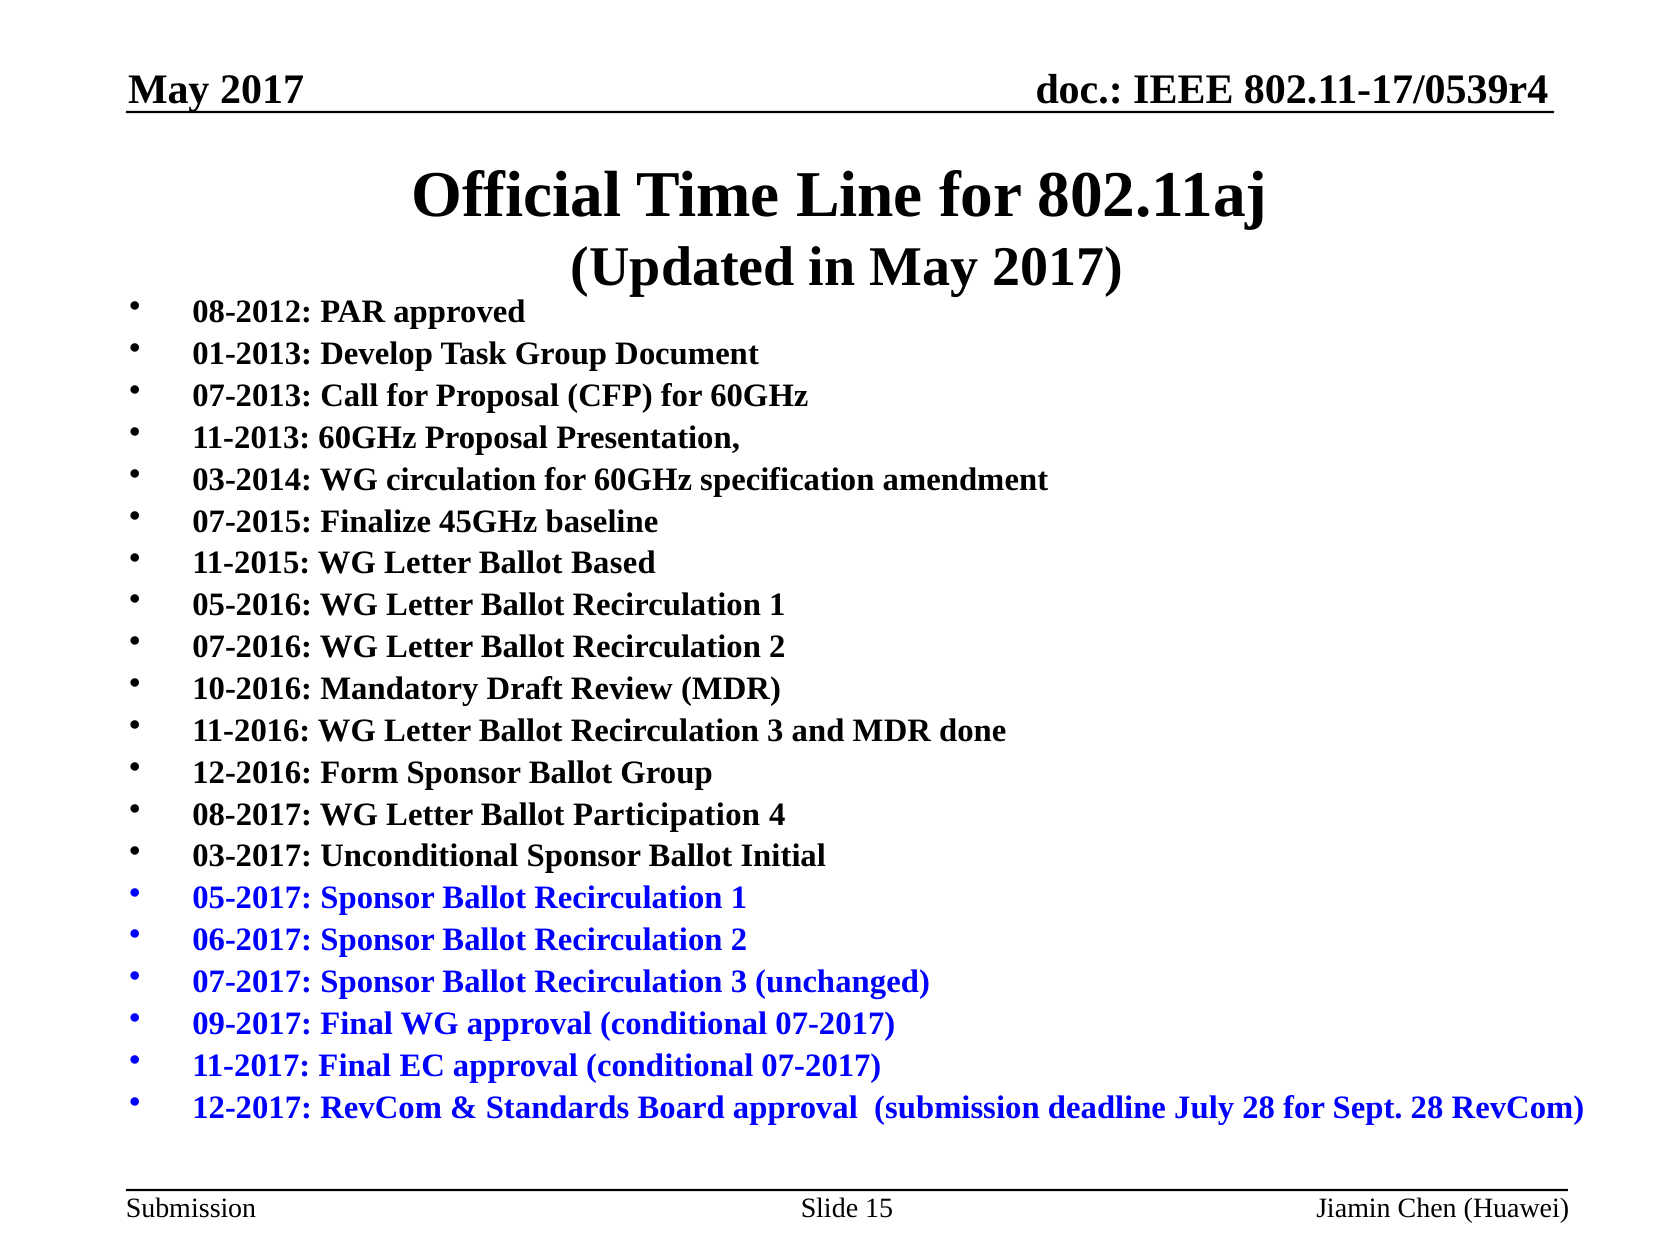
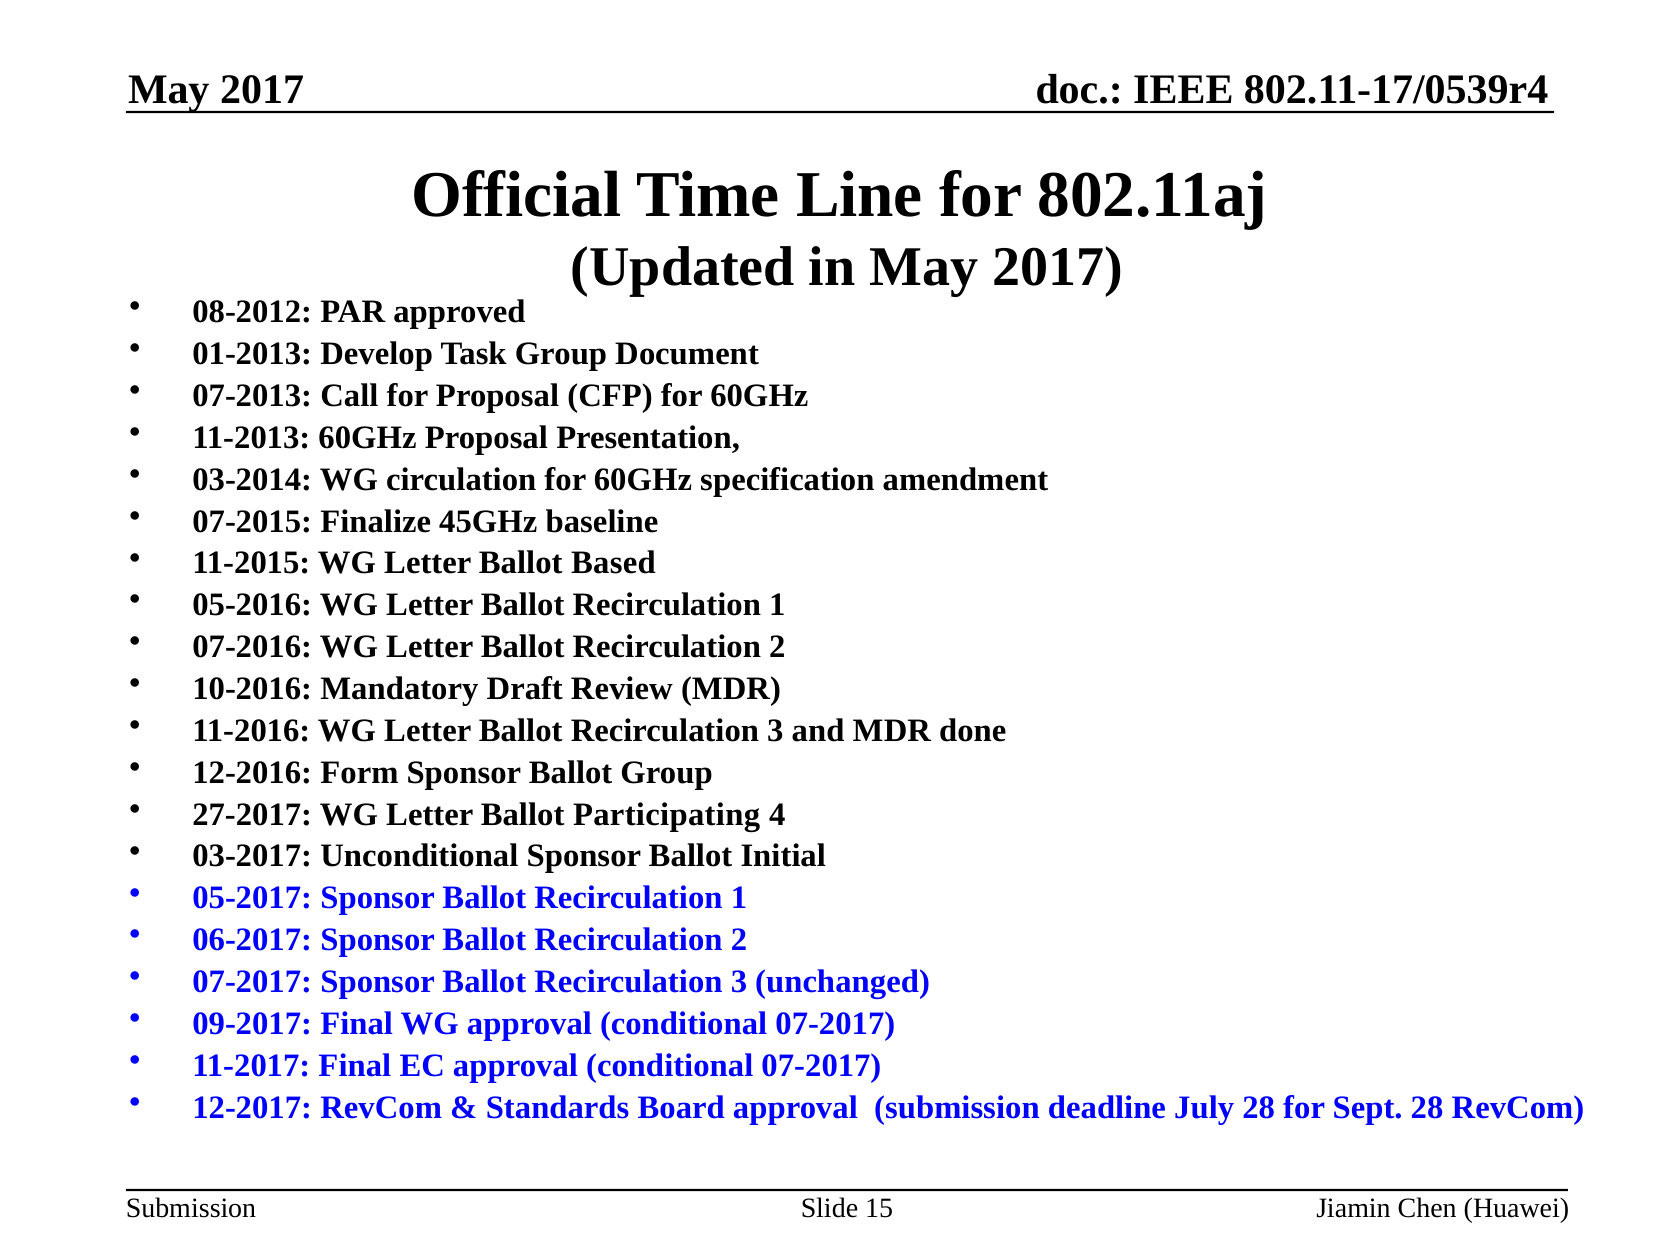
08-2017: 08-2017 -> 27-2017
Participation: Participation -> Participating
